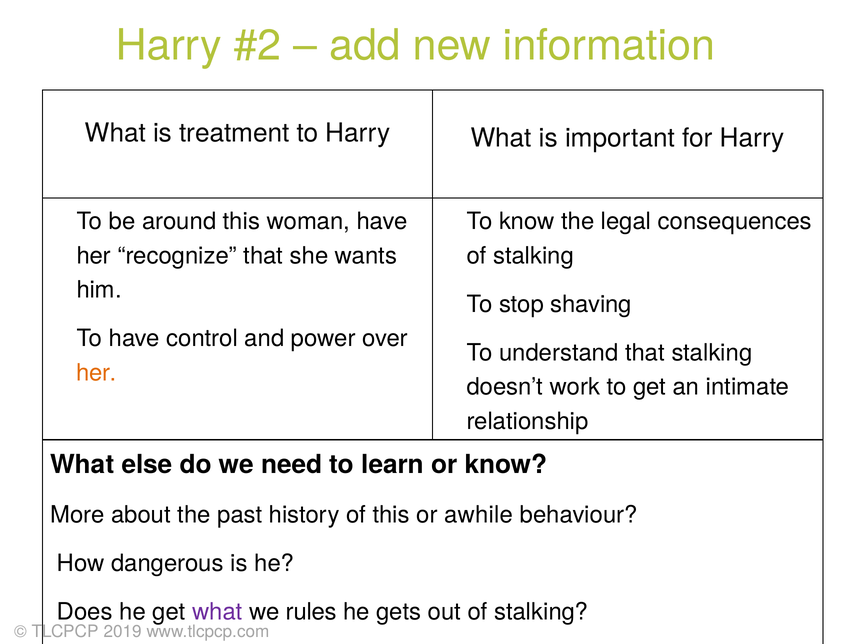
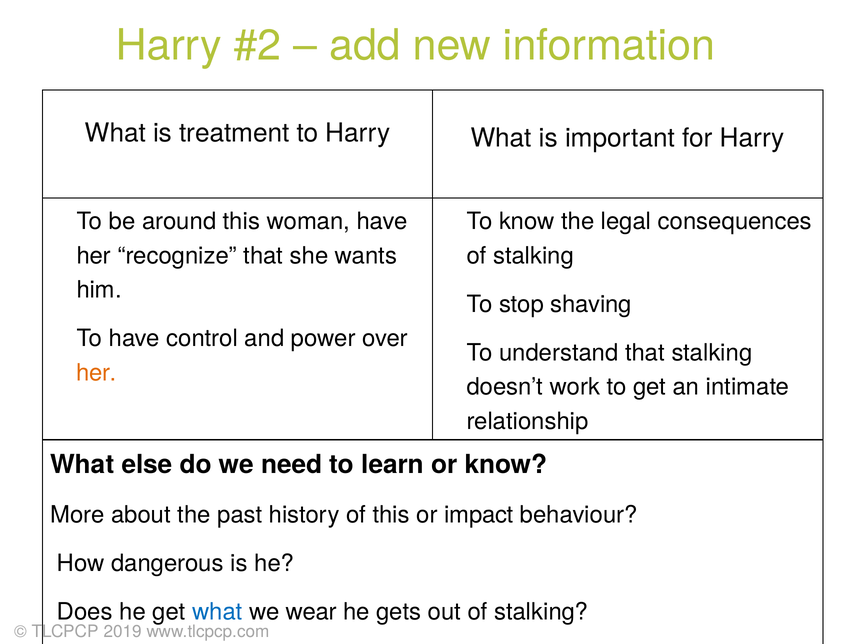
awhile: awhile -> impact
what at (217, 612) colour: purple -> blue
rules: rules -> wear
